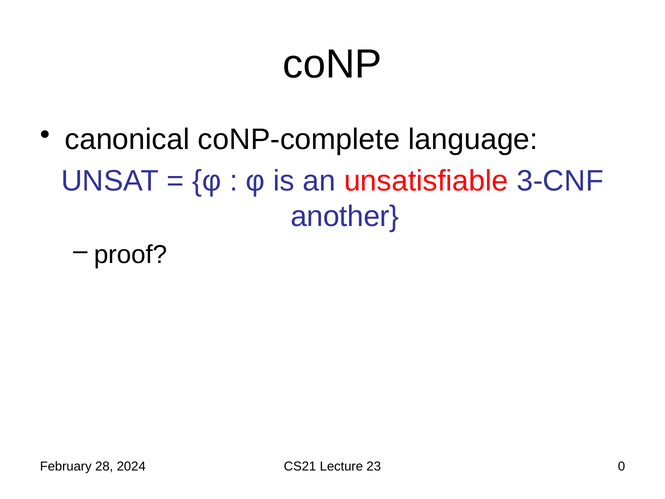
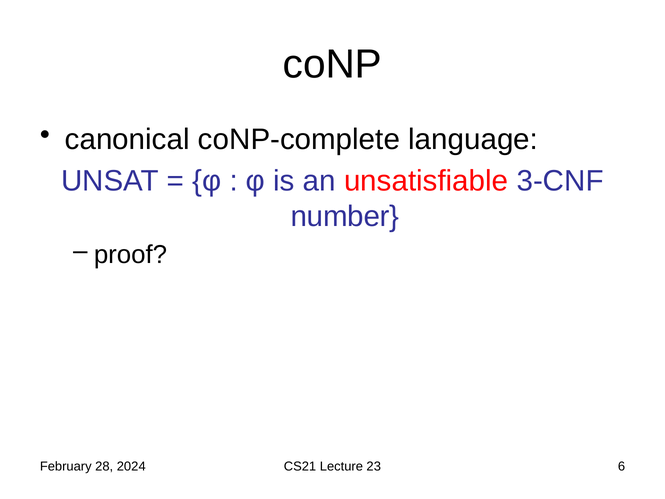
another: another -> number
0: 0 -> 6
